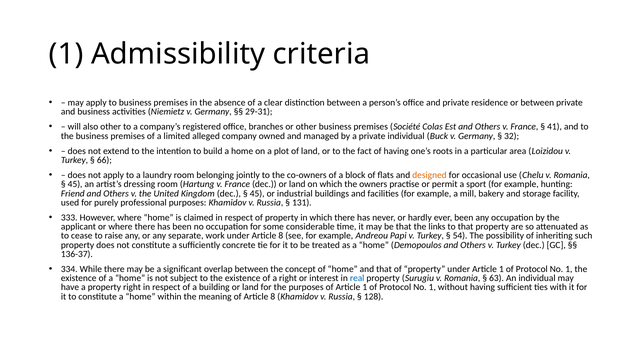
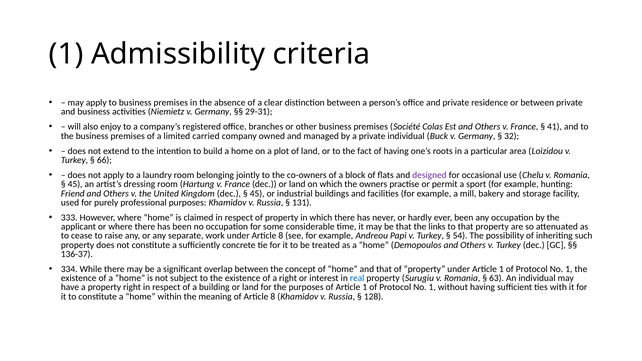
also other: other -> enjoy
alleged: alleged -> carried
designed colour: orange -> purple
